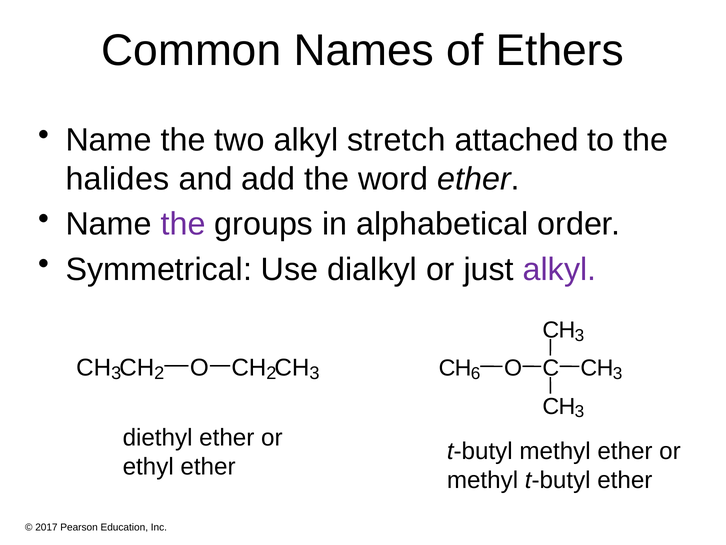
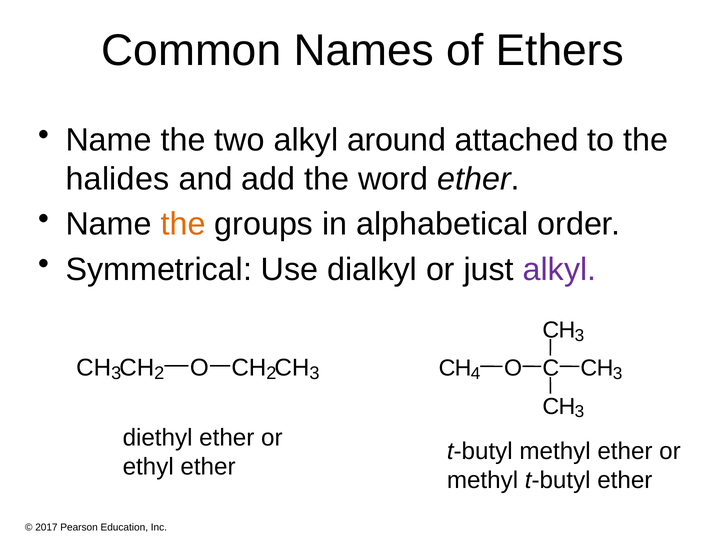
stretch: stretch -> around
the at (183, 224) colour: purple -> orange
6: 6 -> 4
